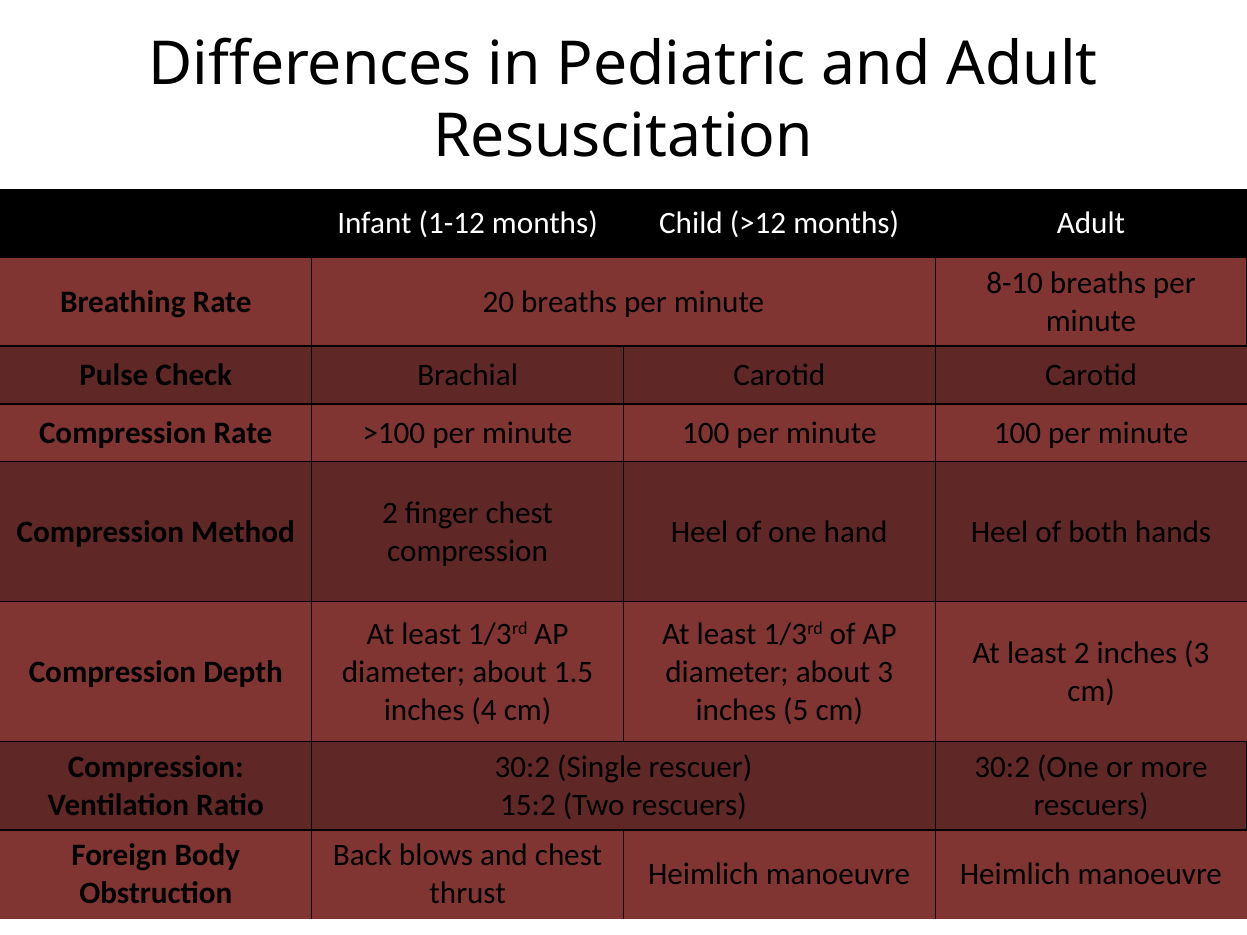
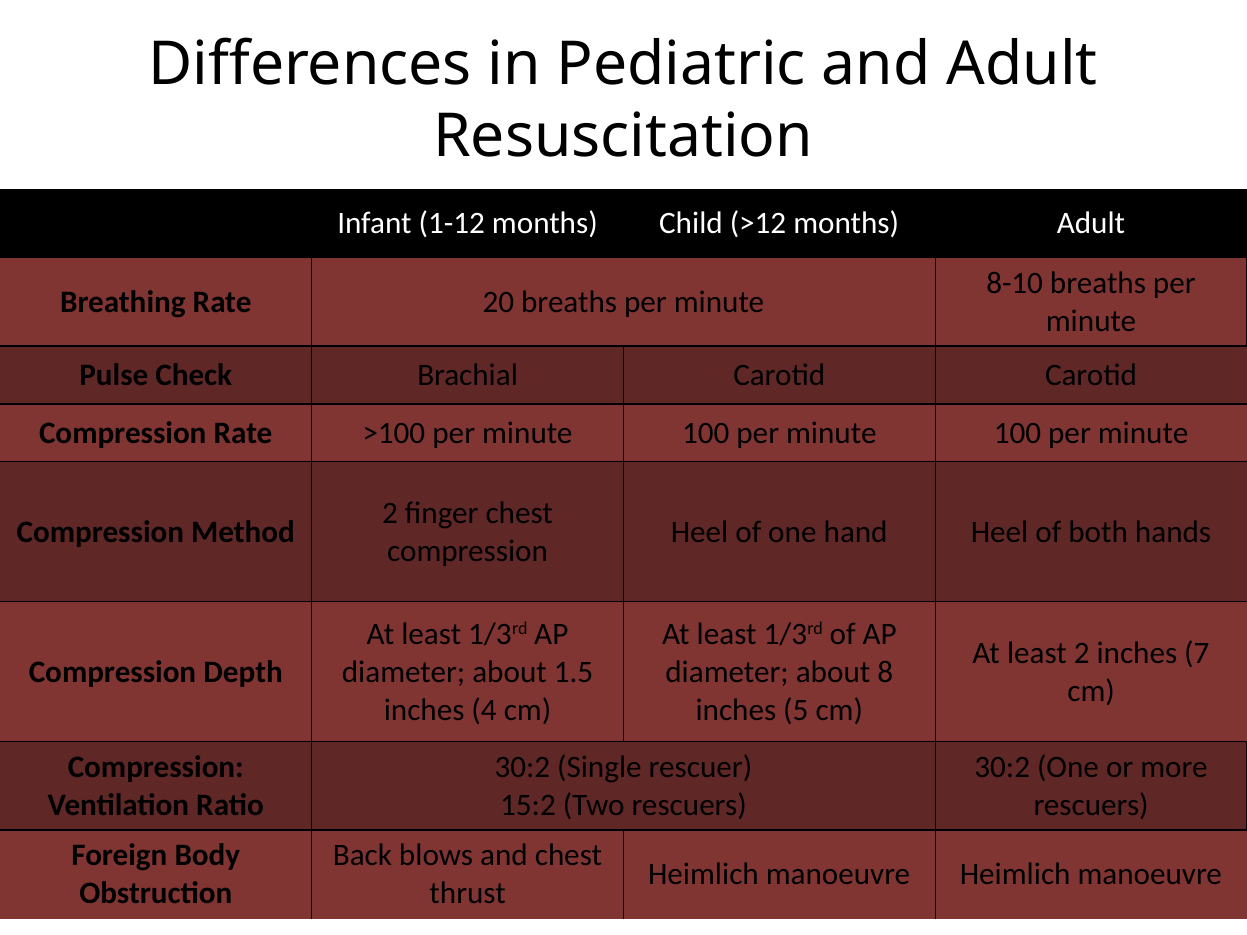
inches 3: 3 -> 7
about 3: 3 -> 8
